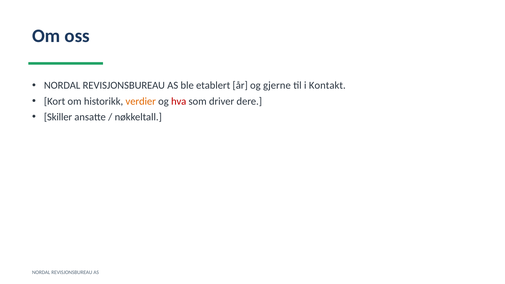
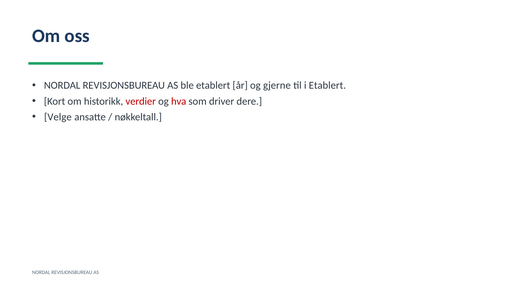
i Kontakt: Kontakt -> Etablert
verdier colour: orange -> red
Skiller: Skiller -> Velge
